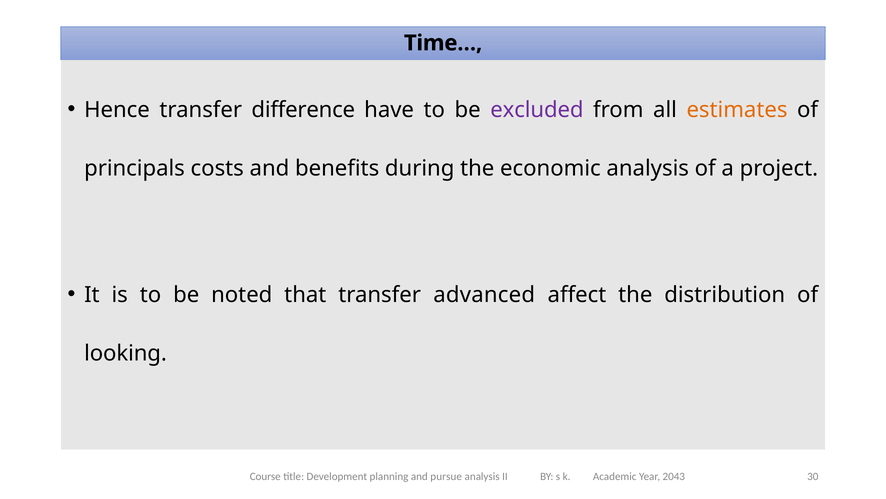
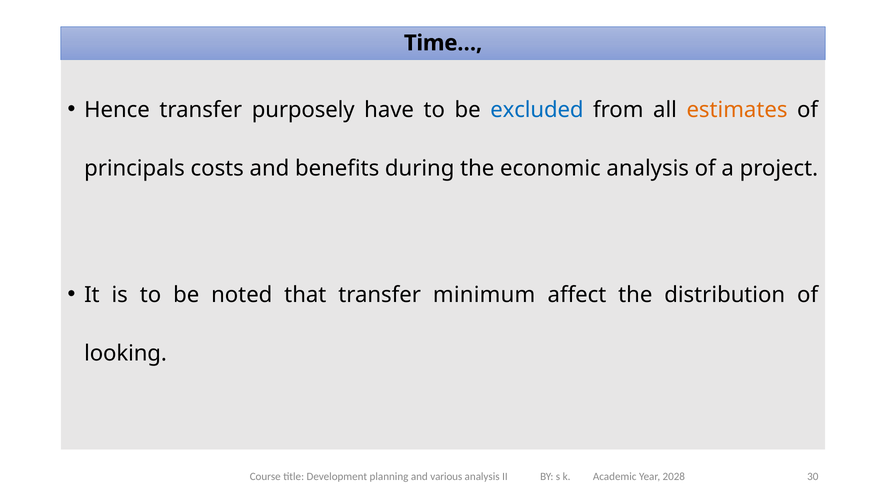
difference: difference -> purposely
excluded colour: purple -> blue
advanced: advanced -> minimum
pursue: pursue -> various
2043: 2043 -> 2028
